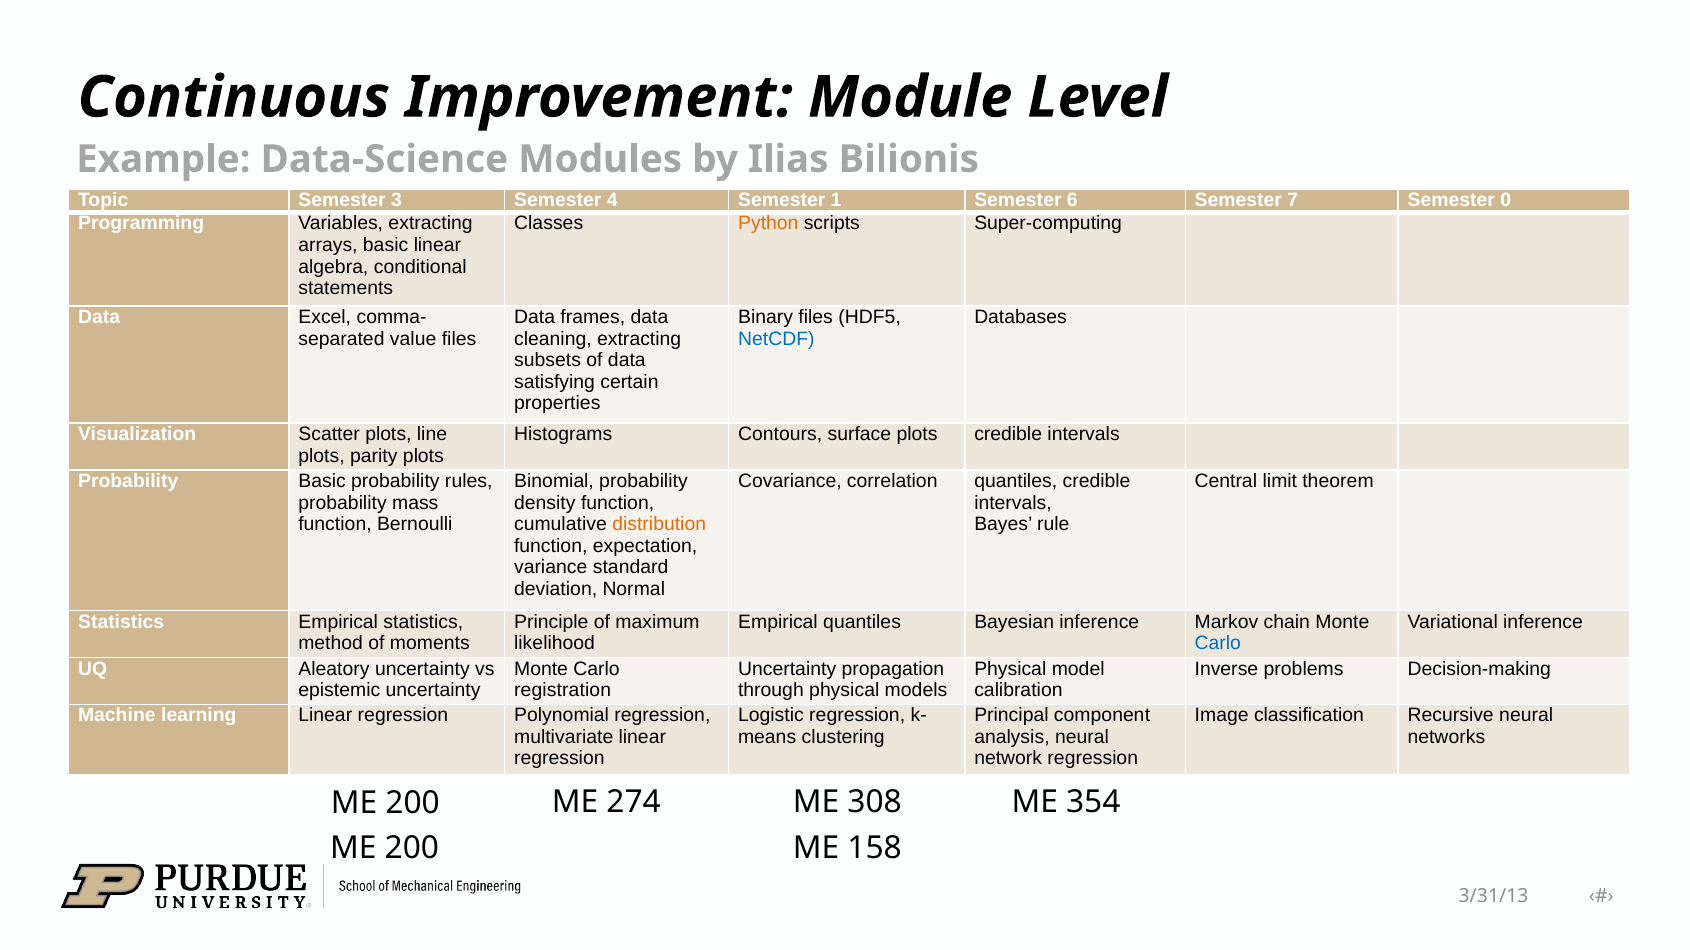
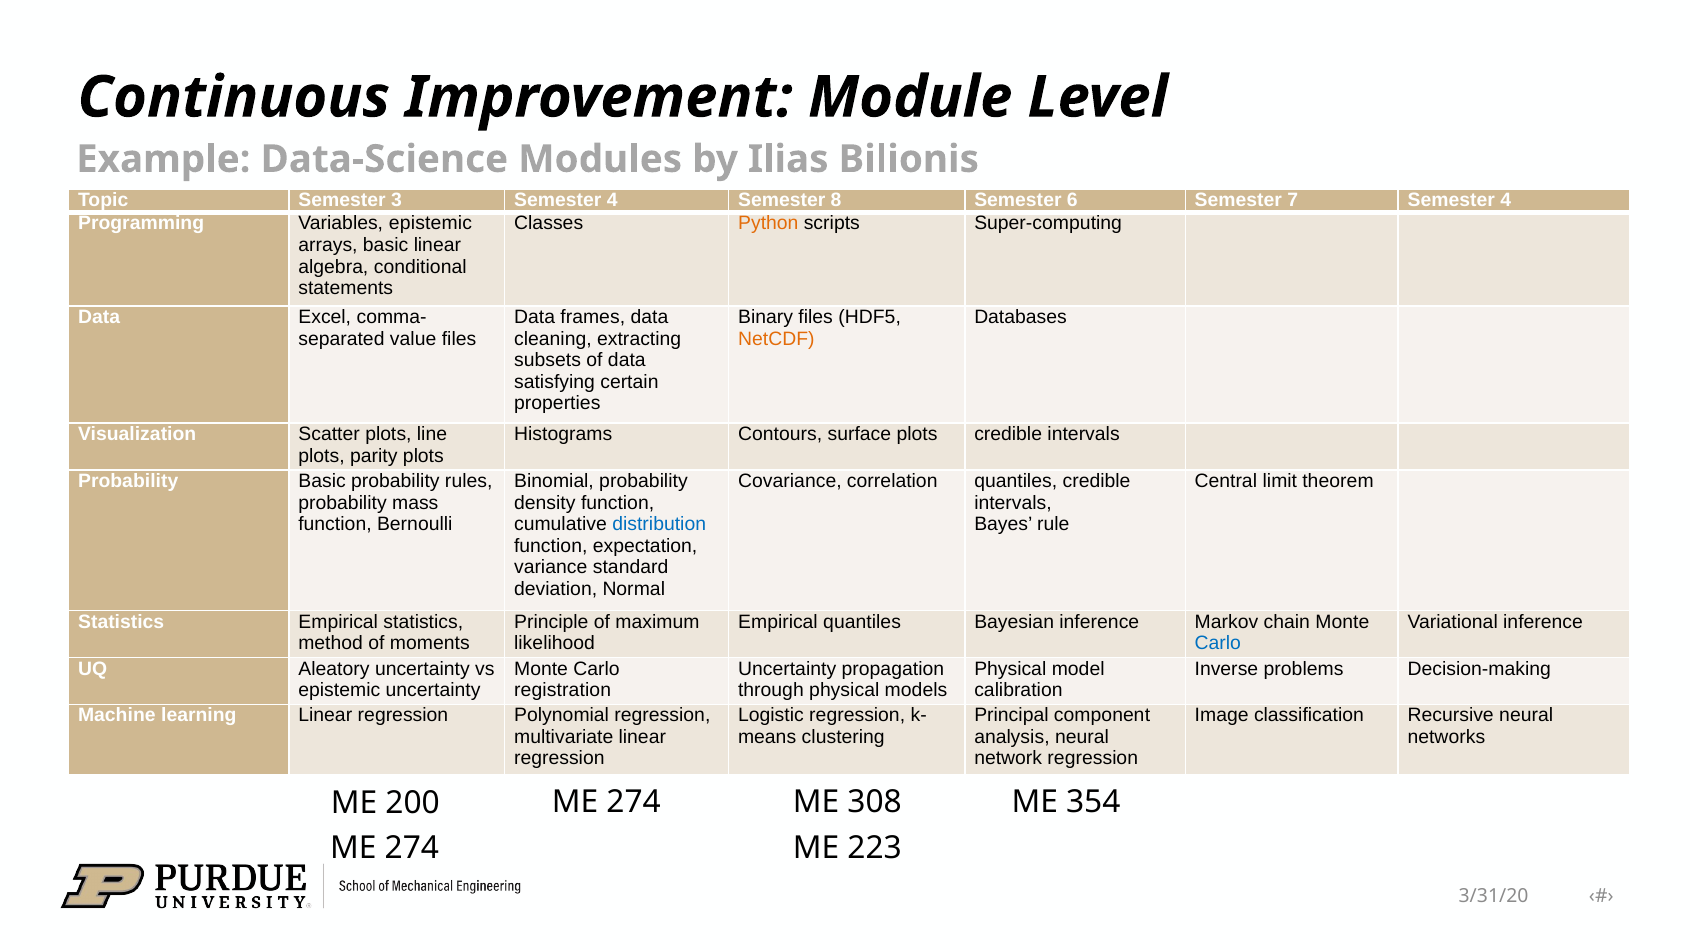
1: 1 -> 8
7 Semester 0: 0 -> 4
Variables extracting: extracting -> epistemic
NetCDF colour: blue -> orange
distribution colour: orange -> blue
200 at (412, 848): 200 -> 274
158: 158 -> 223
3/31/13: 3/31/13 -> 3/31/20
